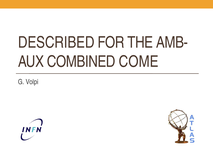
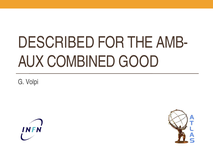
COME: COME -> GOOD
